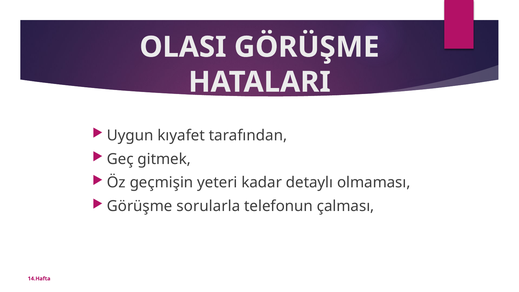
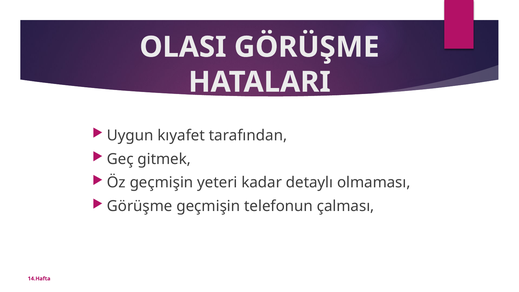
Görüşme sorularla: sorularla -> geçmişin
